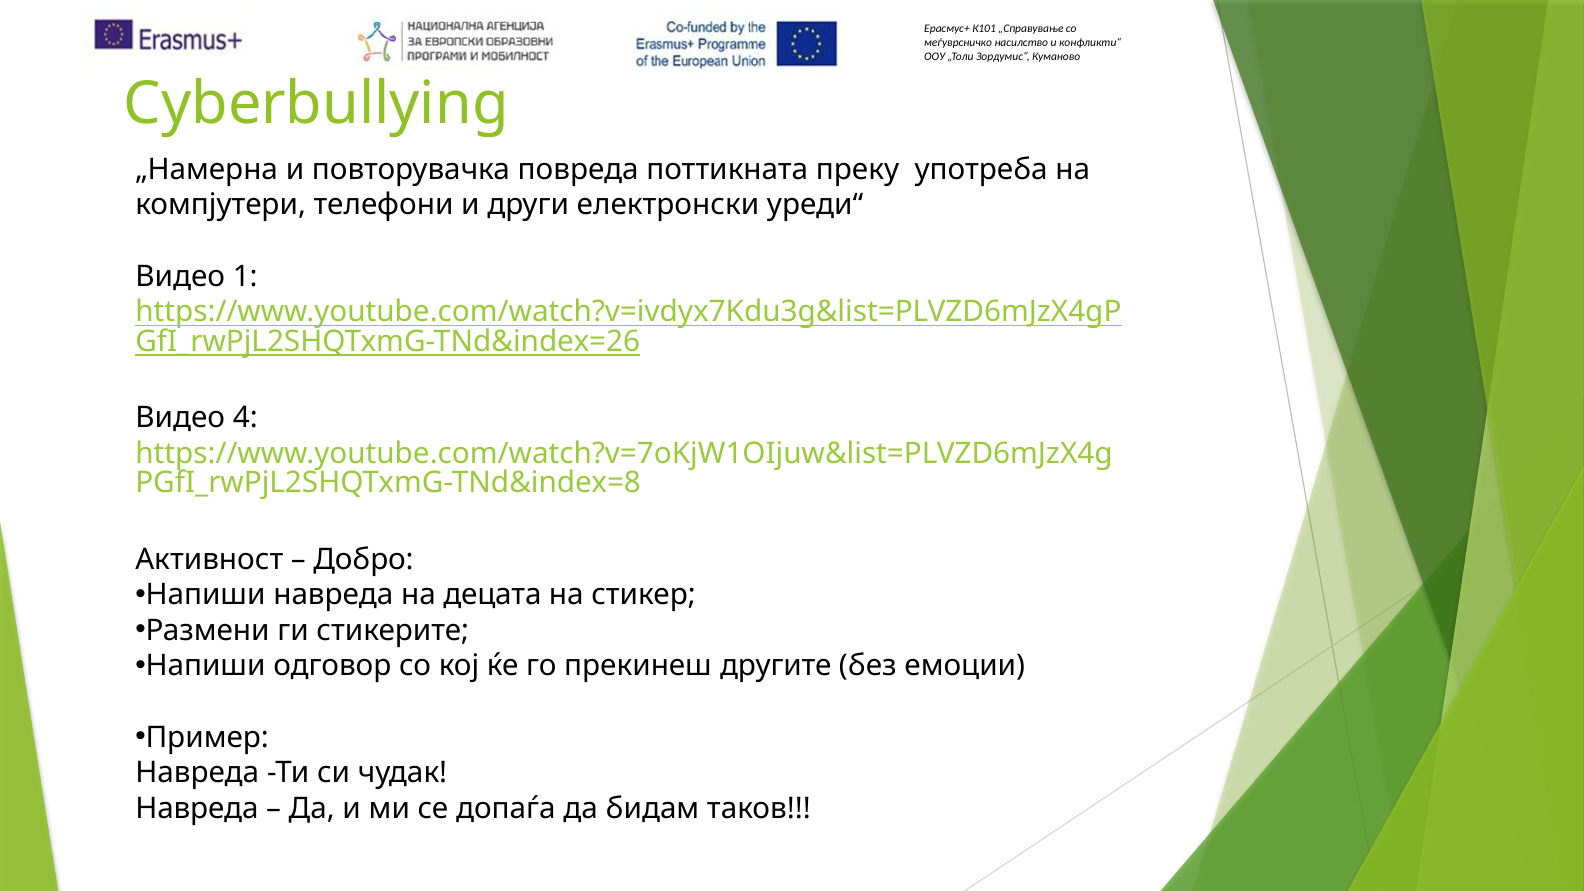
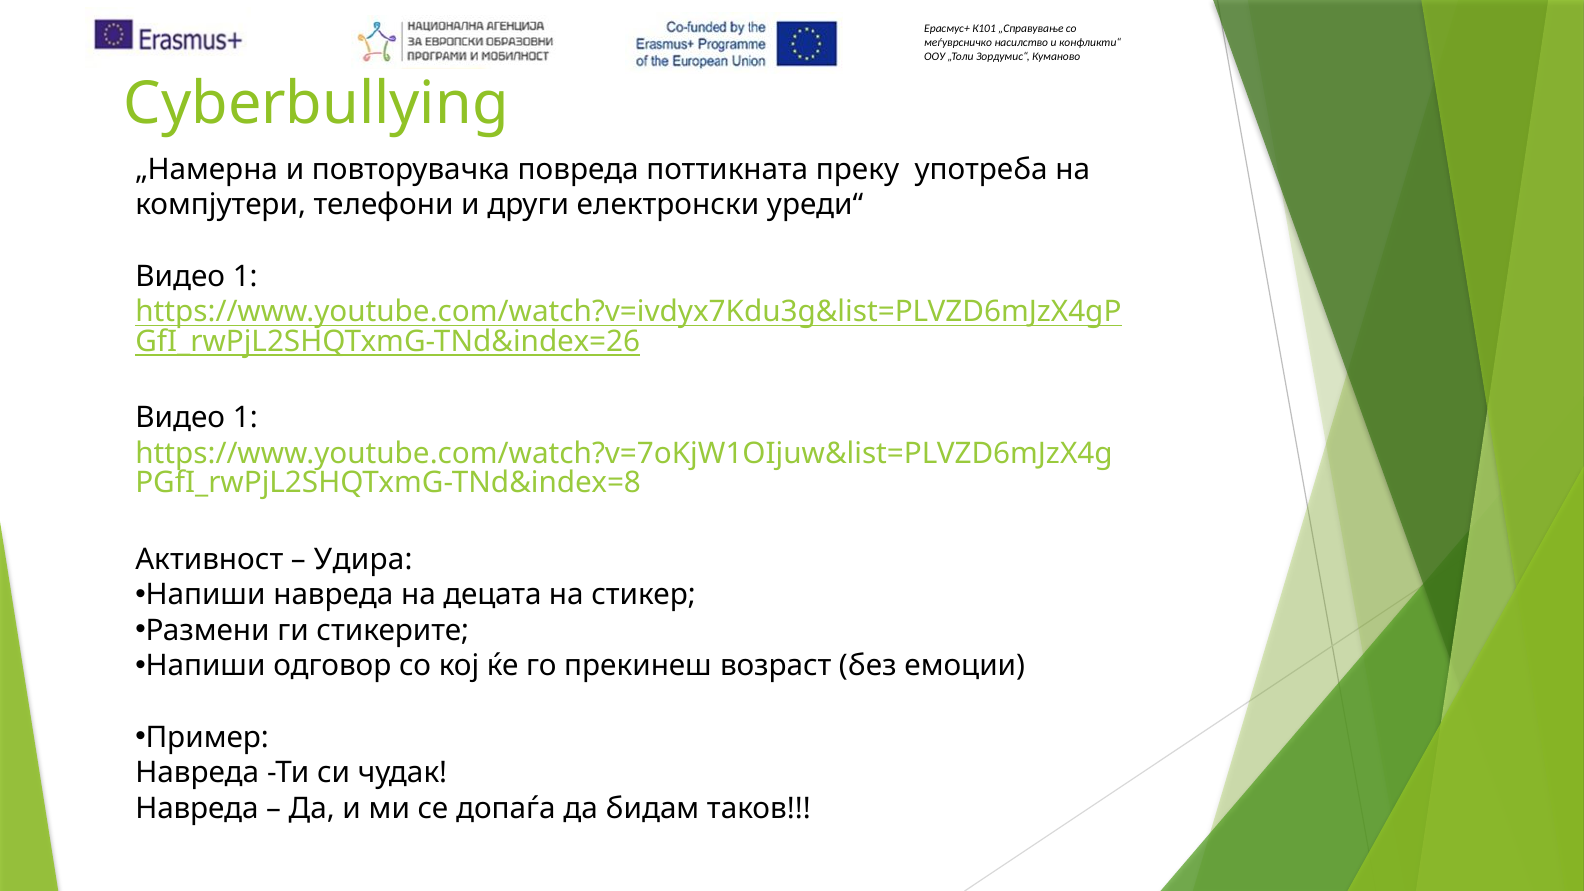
4 at (245, 418): 4 -> 1
Добро: Добро -> Удира
другите: другите -> возраст
